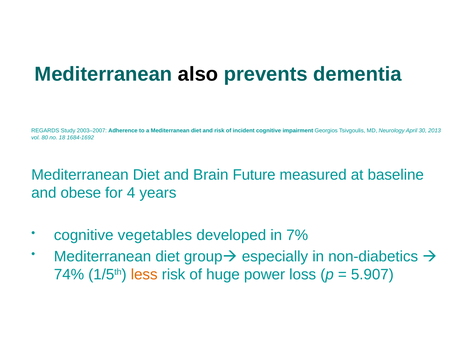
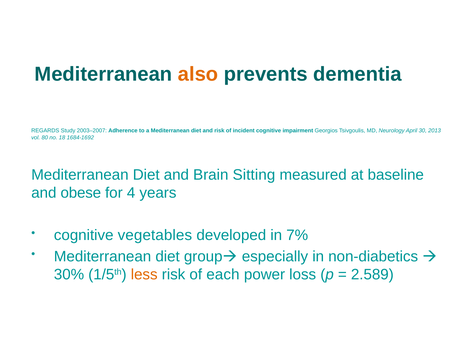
also colour: black -> orange
Future: Future -> Sitting
74%: 74% -> 30%
huge: huge -> each
5.907: 5.907 -> 2.589
